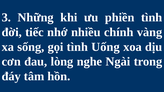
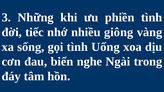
chính: chính -> giông
lòng: lòng -> biển
